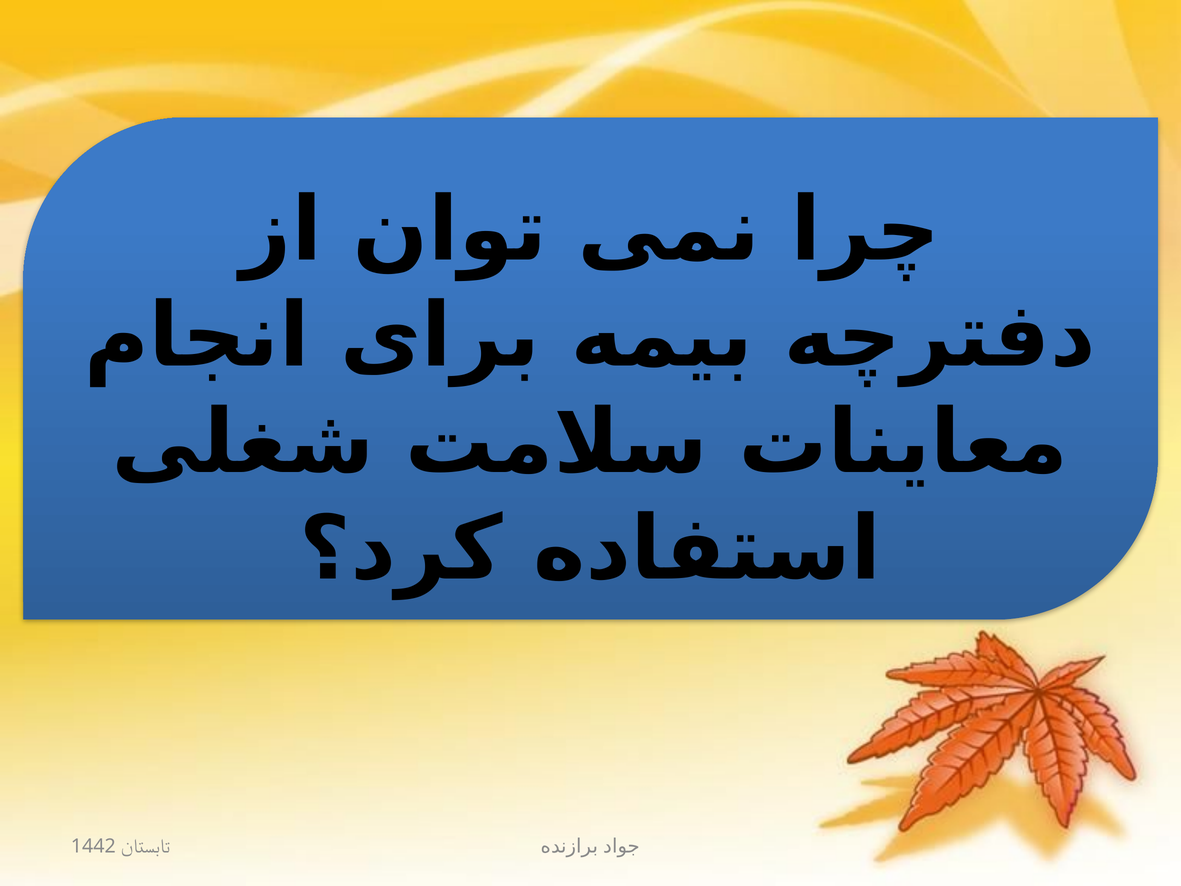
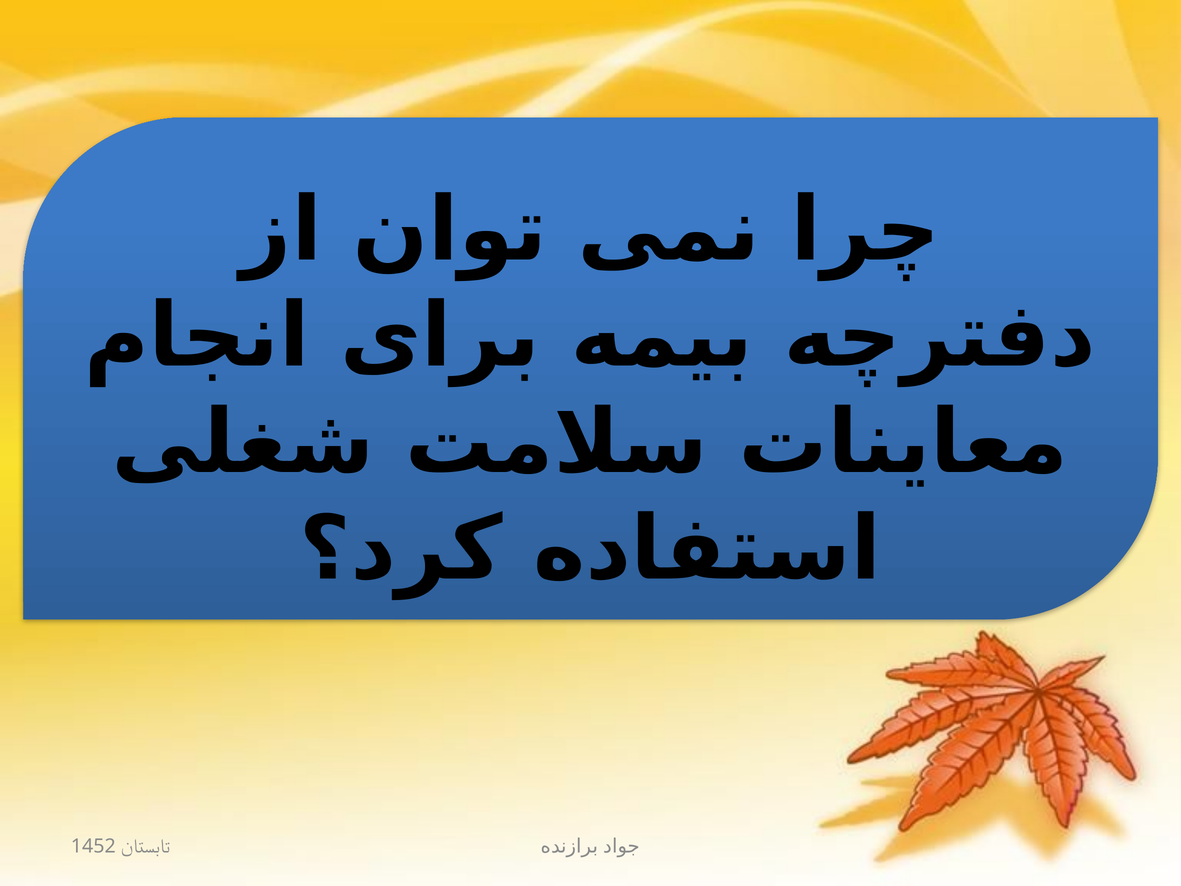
1442: 1442 -> 1452
